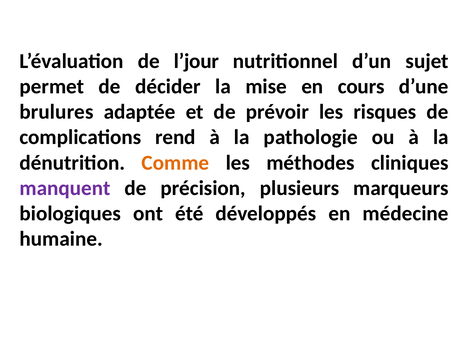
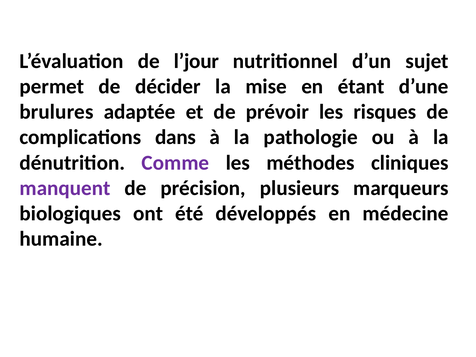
cours: cours -> étant
rend: rend -> dans
Comme colour: orange -> purple
